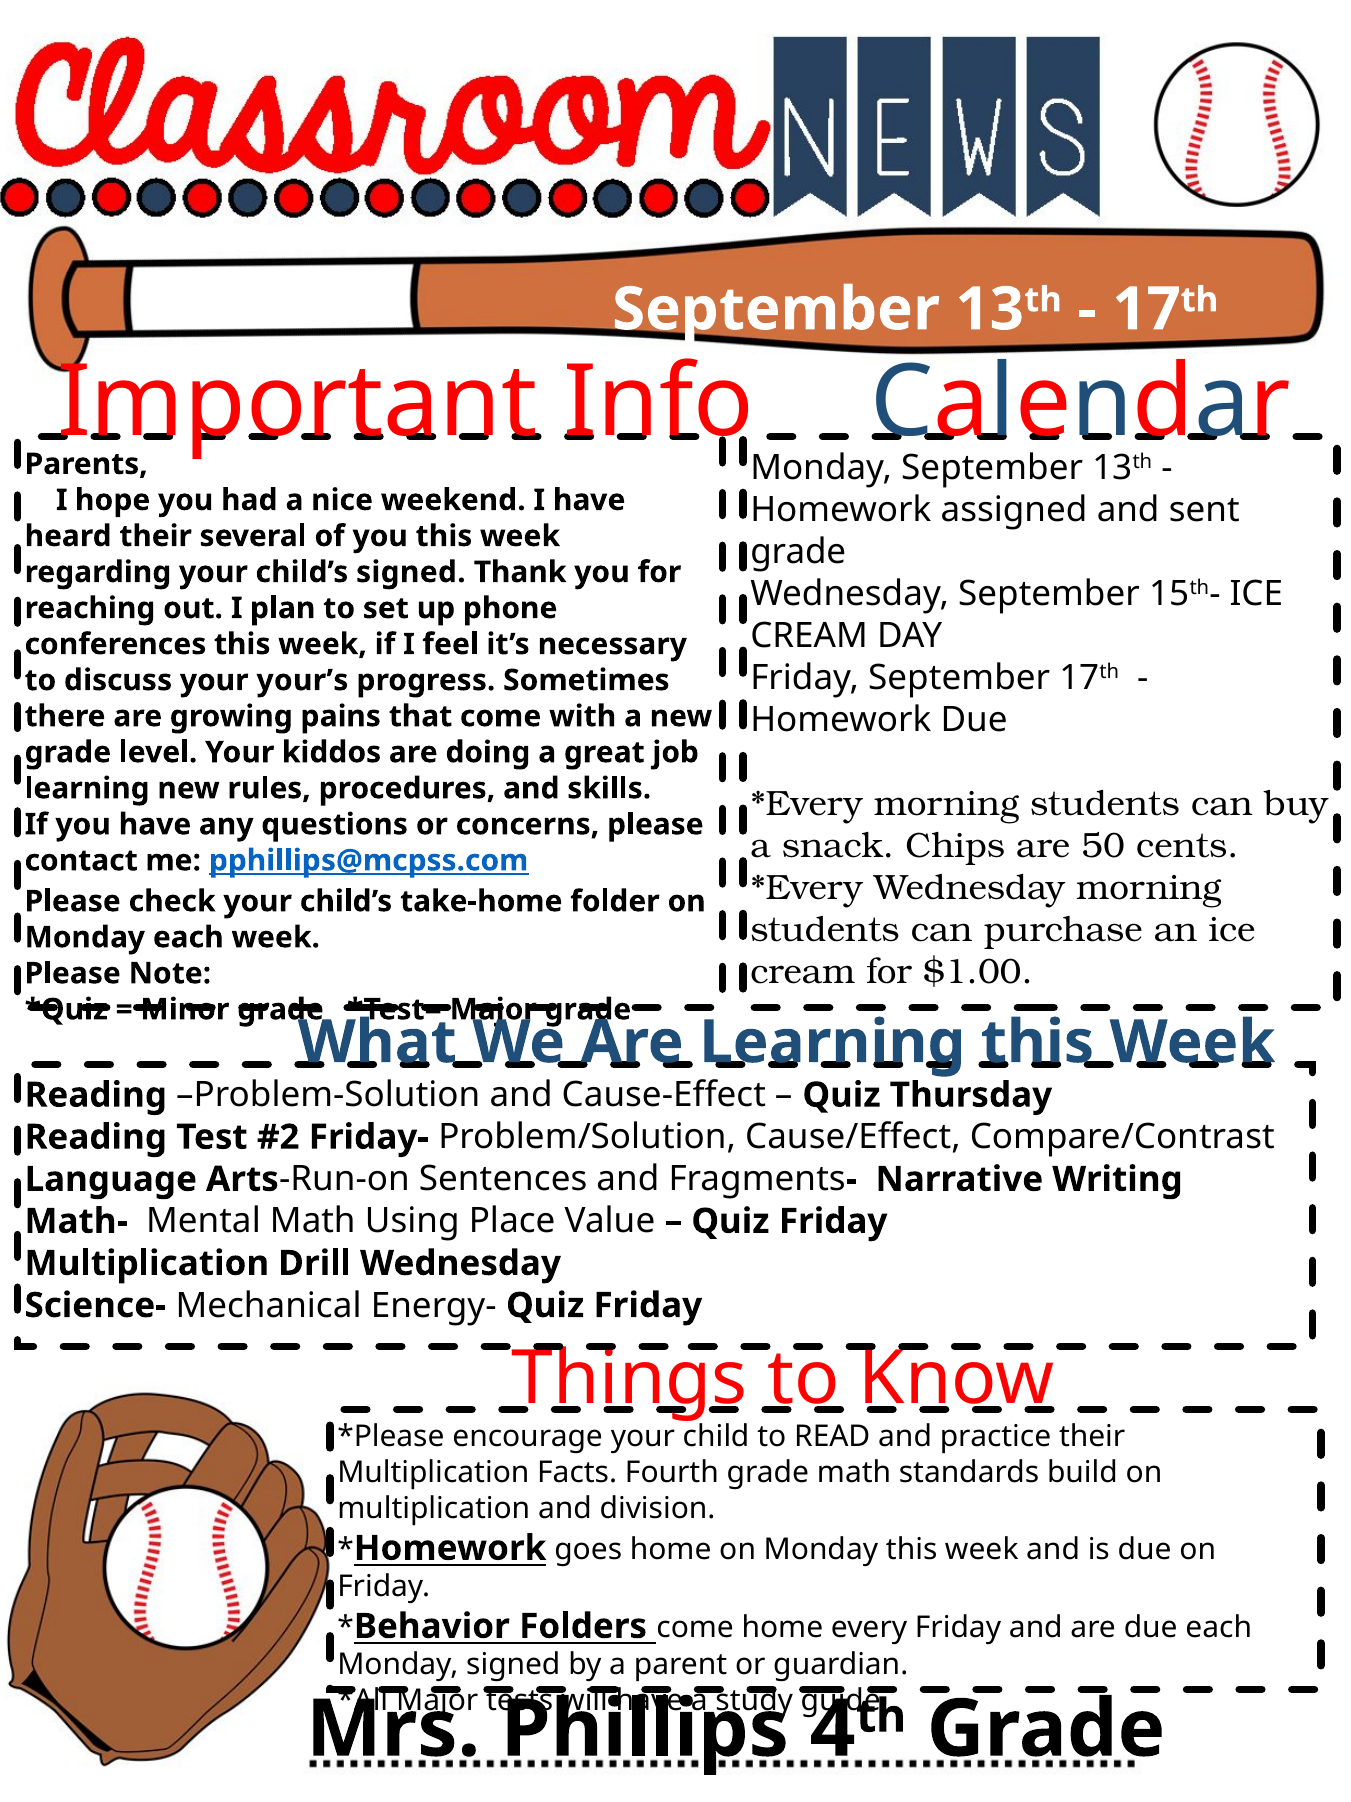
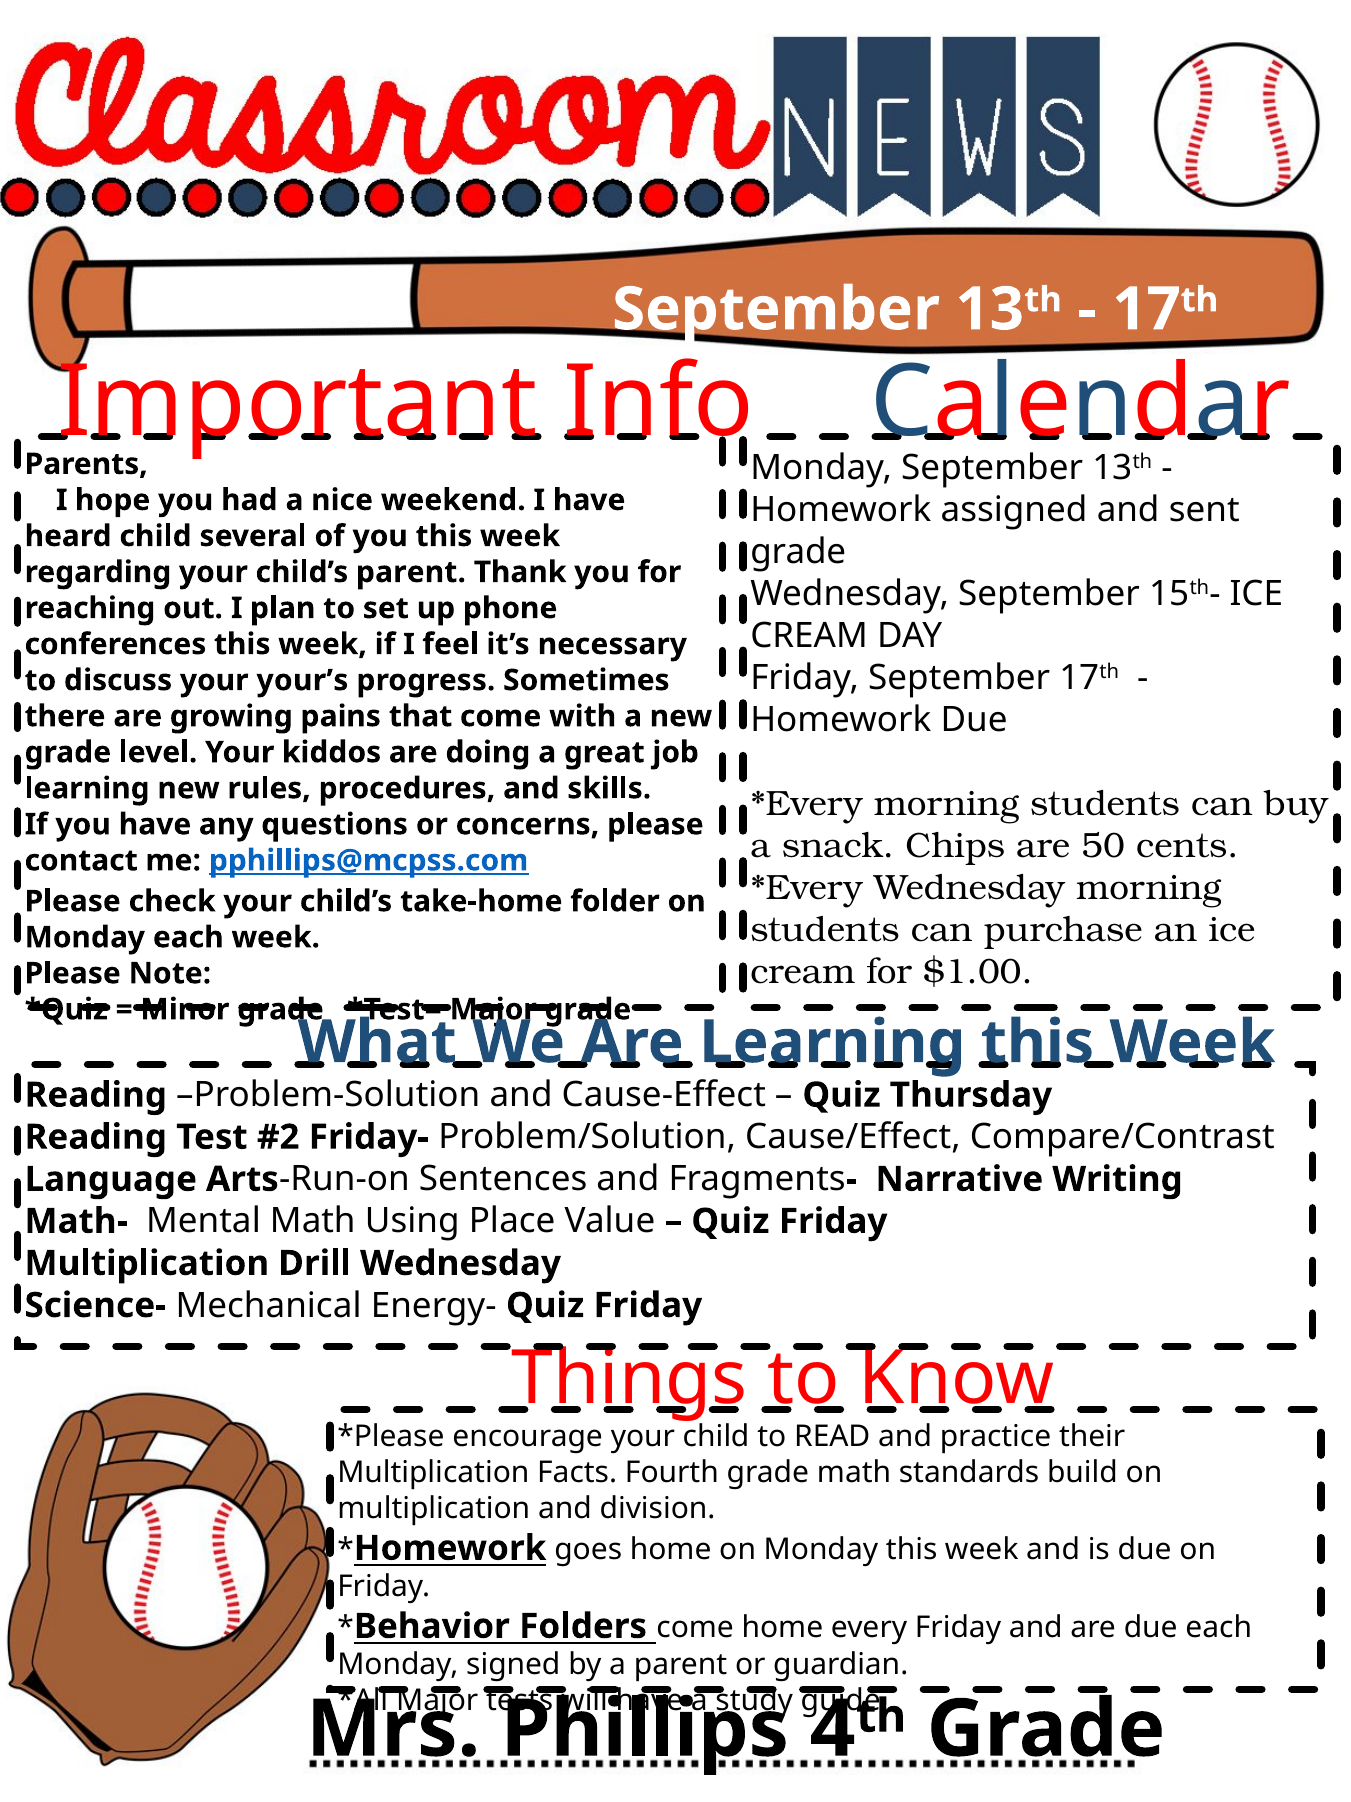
heard their: their -> child
child’s signed: signed -> parent
